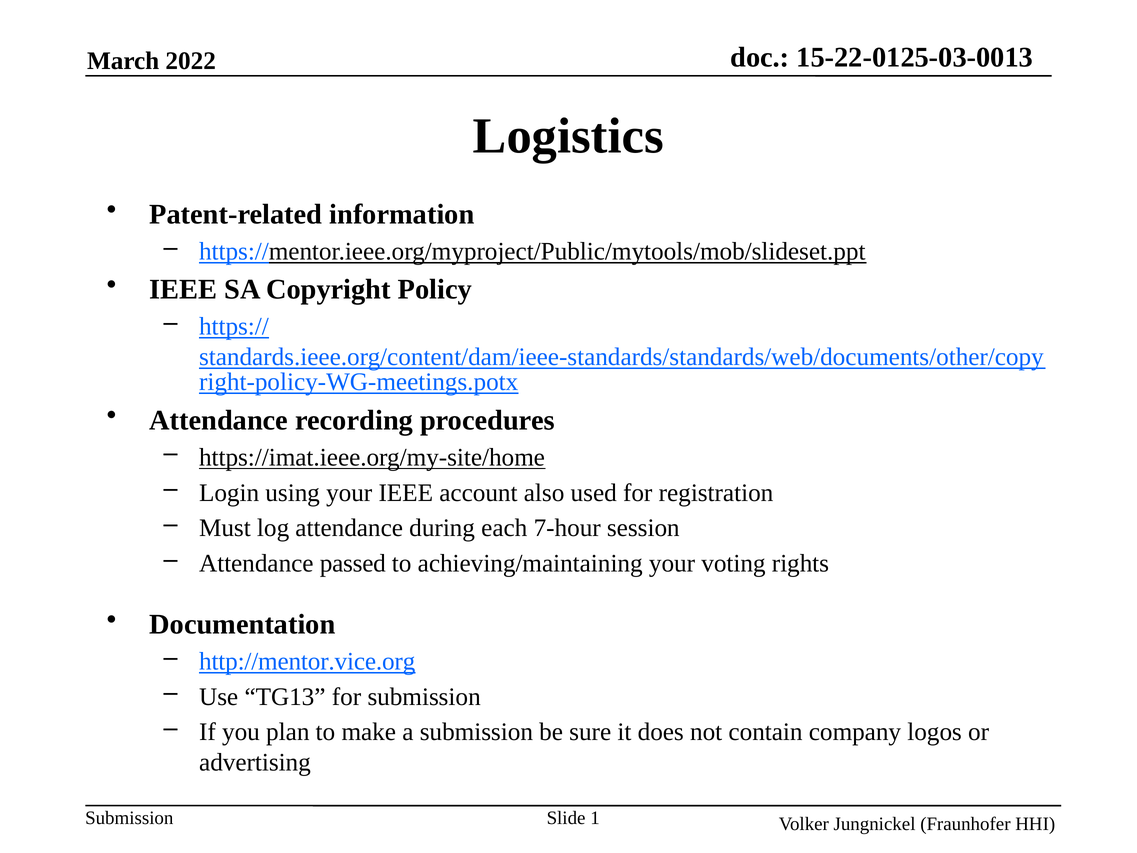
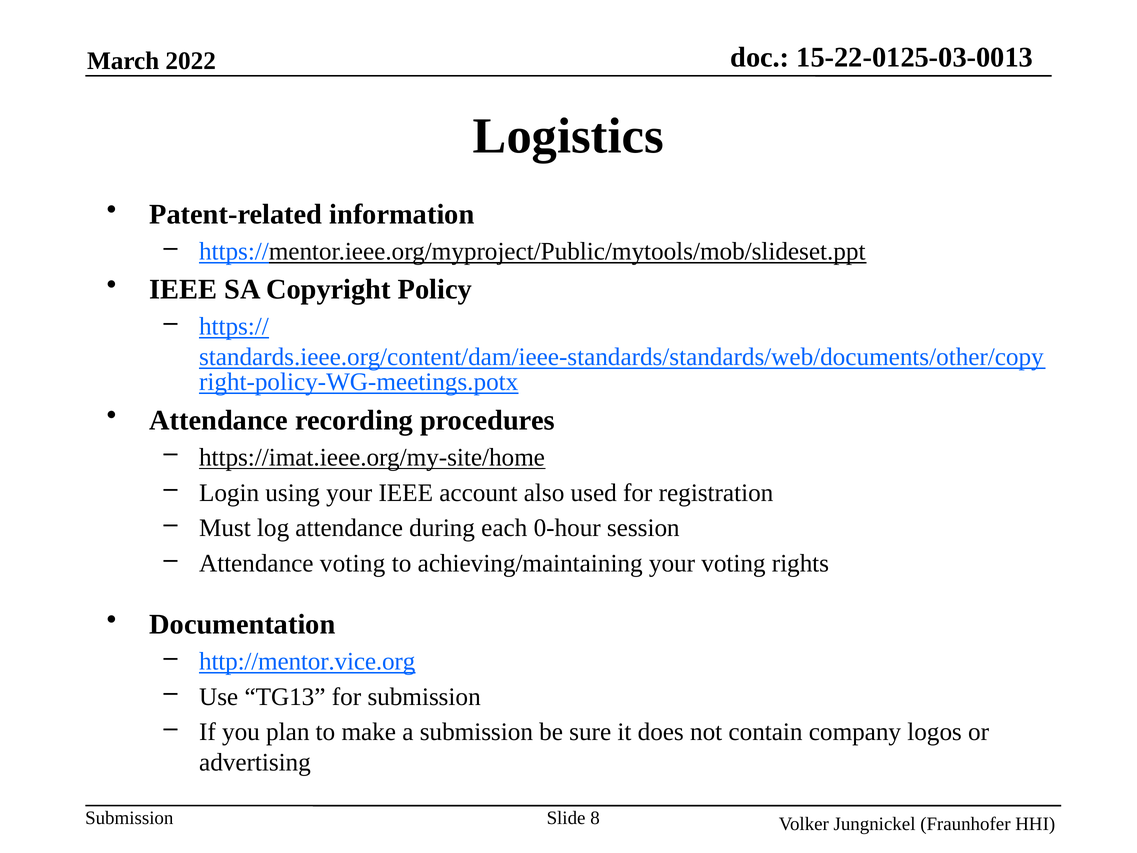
7-hour: 7-hour -> 0-hour
Attendance passed: passed -> voting
1: 1 -> 8
